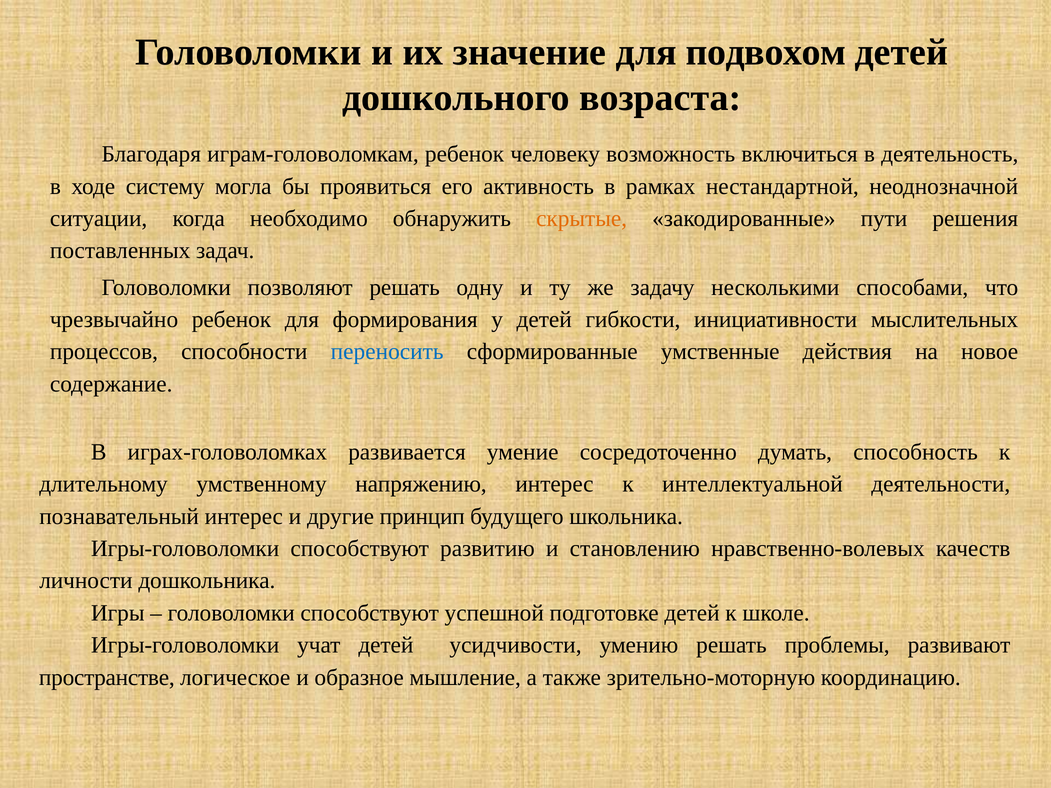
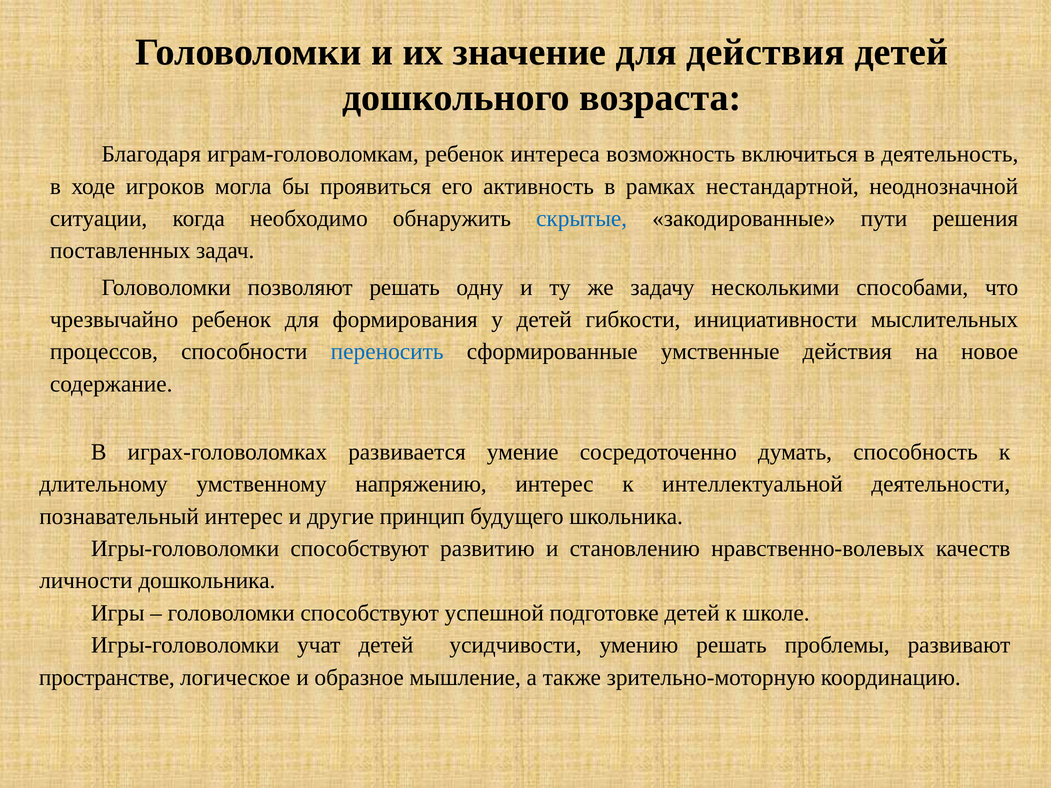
для подвохом: подвохом -> действия
человеку: человеку -> интереса
систему: систему -> игроков
скрытые colour: orange -> blue
